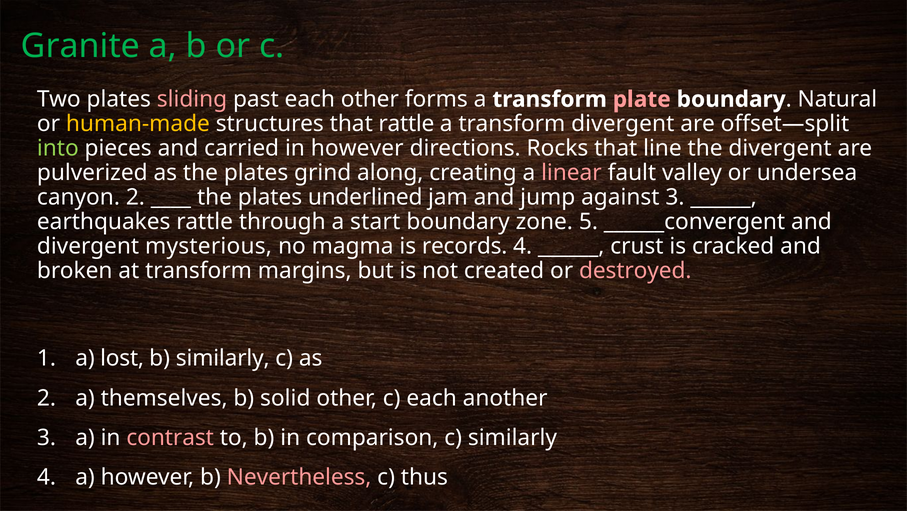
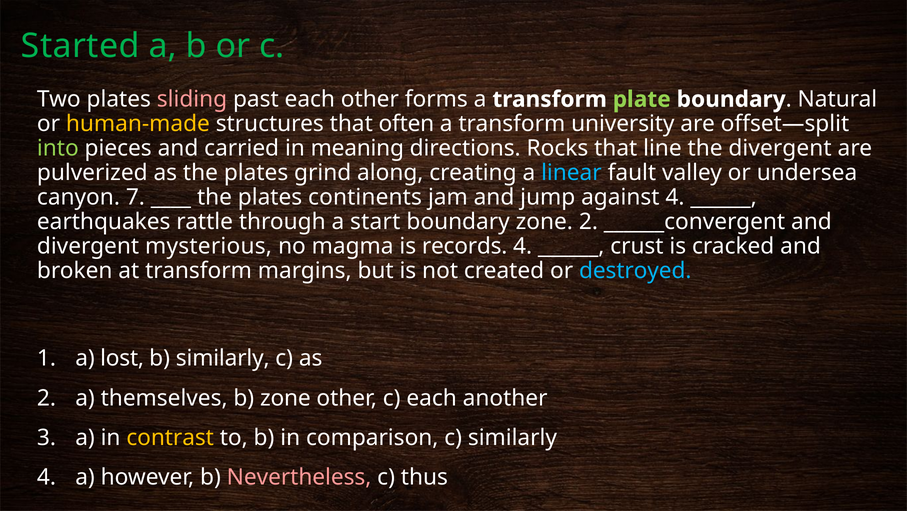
Granite: Granite -> Started
plate colour: pink -> light green
that rattle: rattle -> often
transform divergent: divergent -> university
in however: however -> meaning
linear colour: pink -> light blue
canyon 2: 2 -> 7
underlined: underlined -> continents
against 3: 3 -> 4
zone 5: 5 -> 2
destroyed colour: pink -> light blue
b solid: solid -> zone
contrast colour: pink -> yellow
